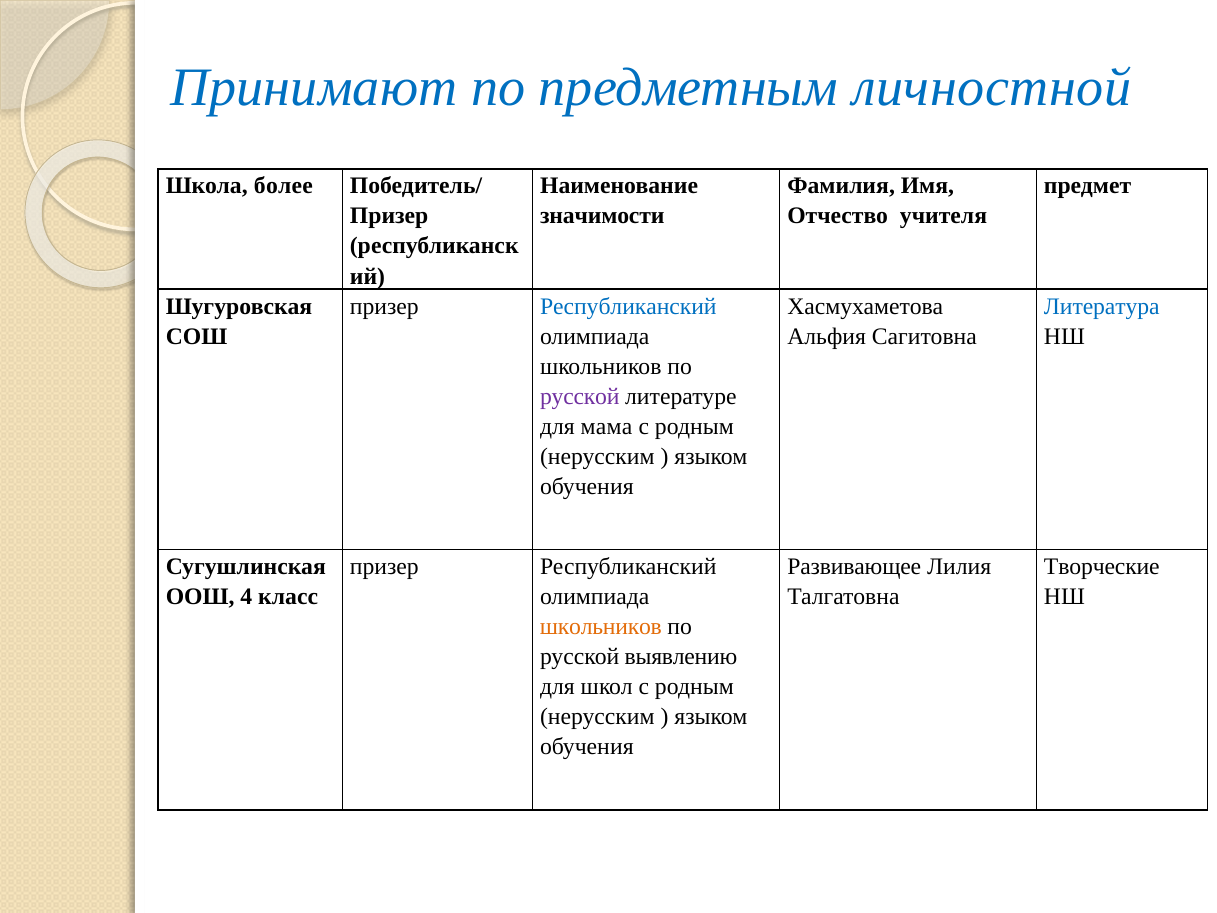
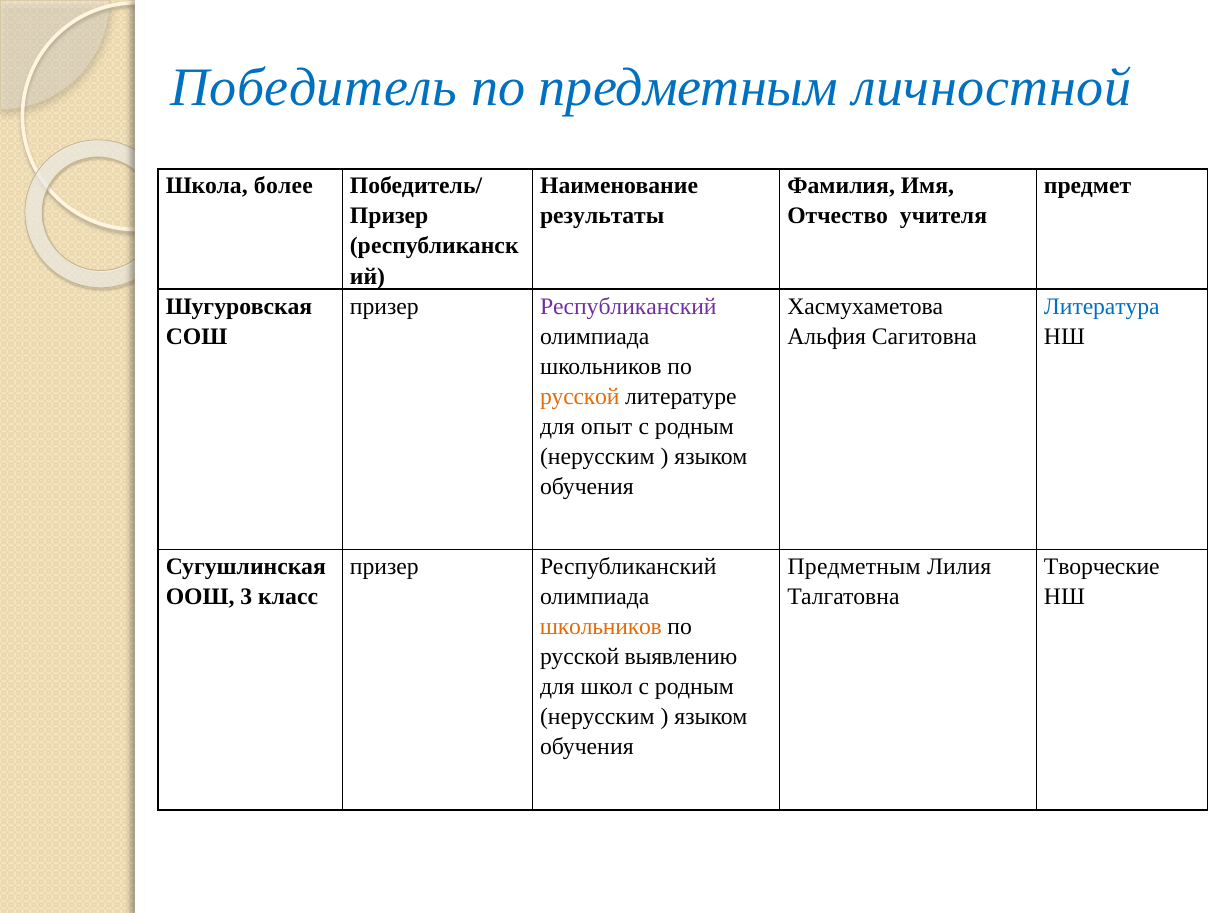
Принимают: Принимают -> Победитель
значимости: значимости -> результаты
Республиканский at (628, 306) colour: blue -> purple
русской at (580, 396) colour: purple -> orange
мама: мама -> опыт
Развивающее at (854, 566): Развивающее -> Предметным
4: 4 -> 3
